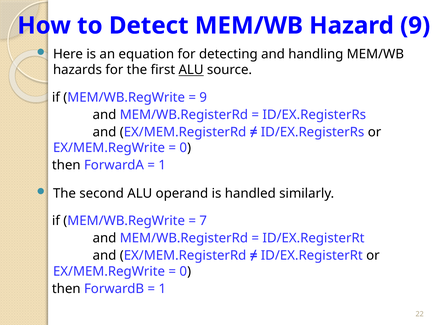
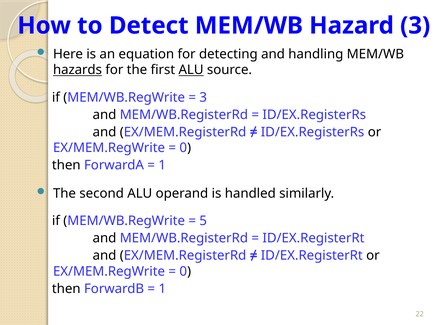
Hazard 9: 9 -> 3
hazards underline: none -> present
9 at (203, 98): 9 -> 3
7: 7 -> 5
